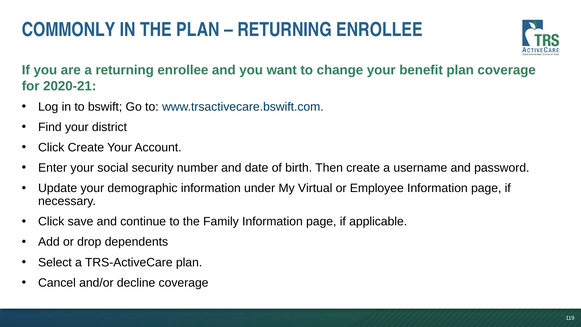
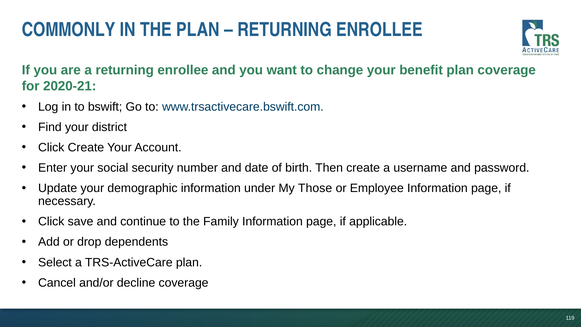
Virtual: Virtual -> Those
